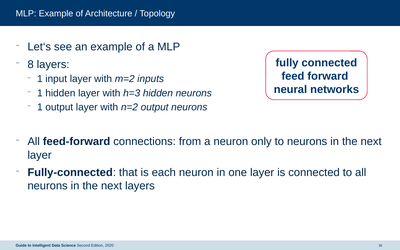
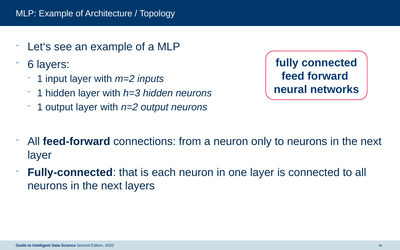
8: 8 -> 6
